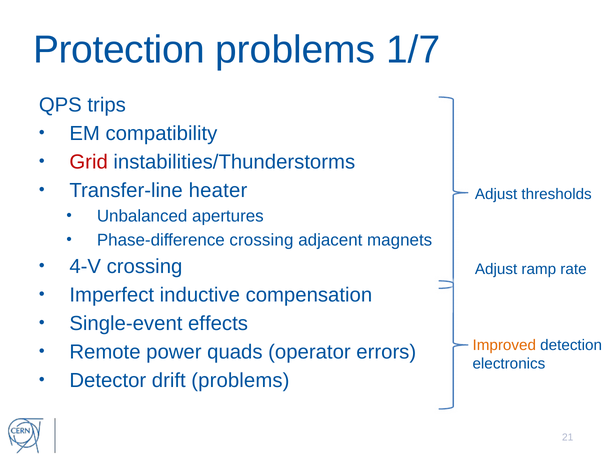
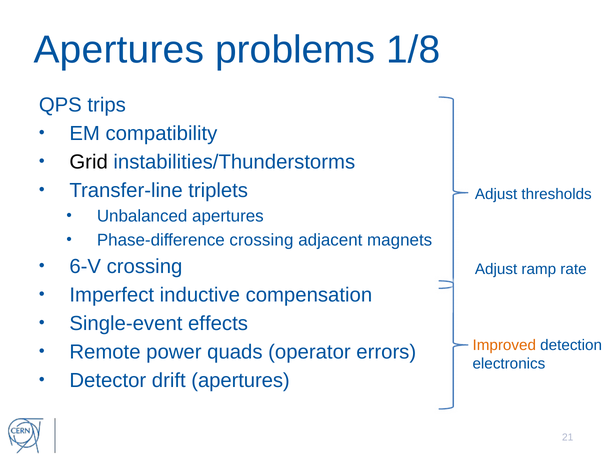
Protection at (119, 50): Protection -> Apertures
1/7: 1/7 -> 1/8
Grid colour: red -> black
heater: heater -> triplets
4-V: 4-V -> 6-V
drift problems: problems -> apertures
